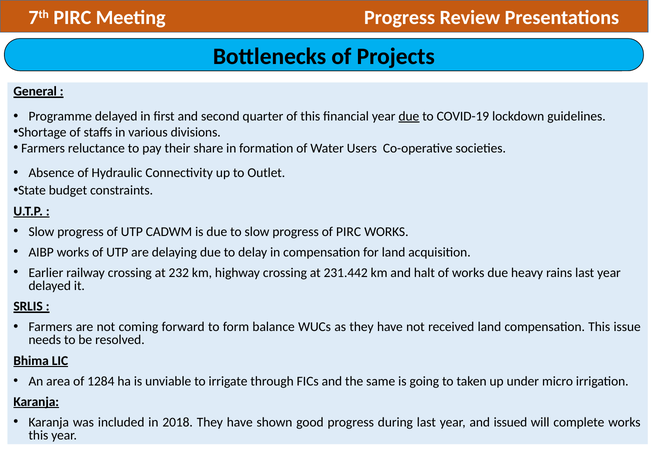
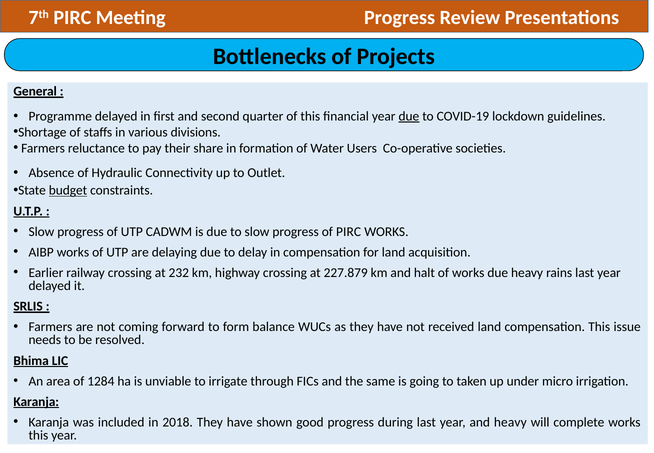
budget underline: none -> present
231.442: 231.442 -> 227.879
and issued: issued -> heavy
